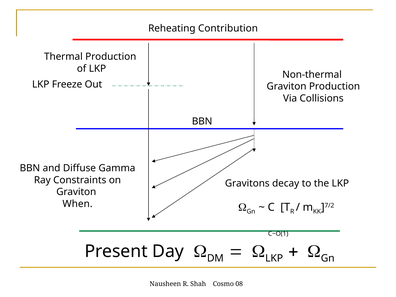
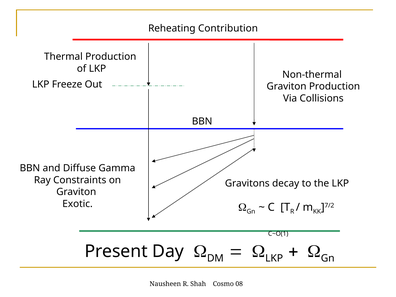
When: When -> Exotic
